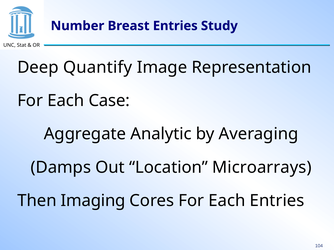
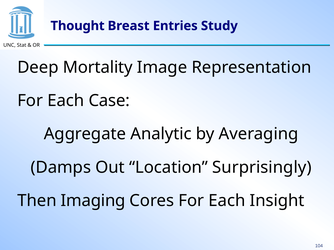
Number: Number -> Thought
Quantify: Quantify -> Mortality
Microarrays: Microarrays -> Surprisingly
Each Entries: Entries -> Insight
